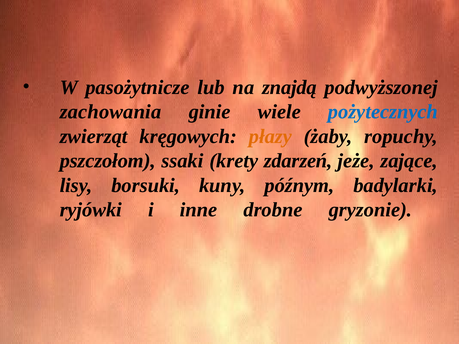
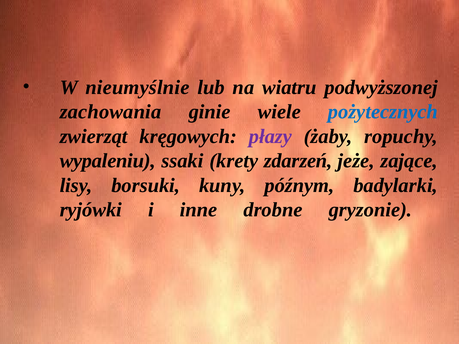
pasożytnicze: pasożytnicze -> nieumyślnie
znajdą: znajdą -> wiatru
płazy colour: orange -> purple
pszczołom: pszczołom -> wypaleniu
